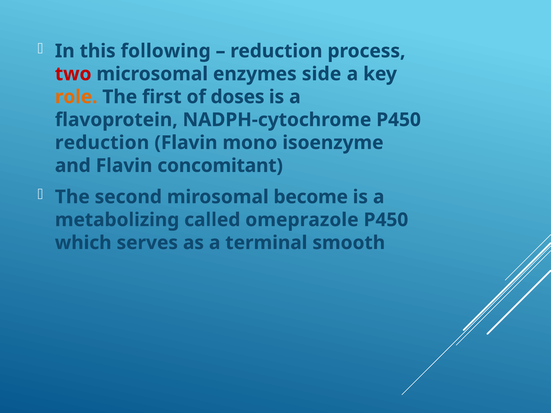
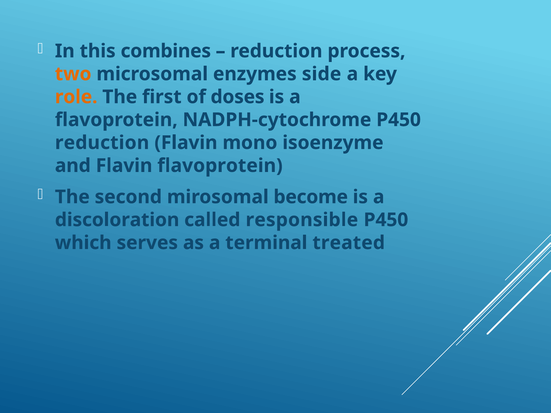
following: following -> combines
two colour: red -> orange
Flavin concomitant: concomitant -> flavoprotein
metabolizing: metabolizing -> discoloration
omeprazole: omeprazole -> responsible
smooth: smooth -> treated
